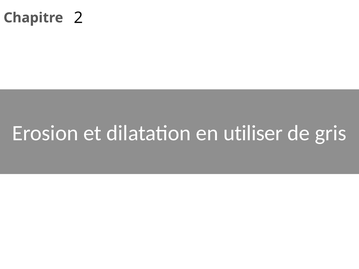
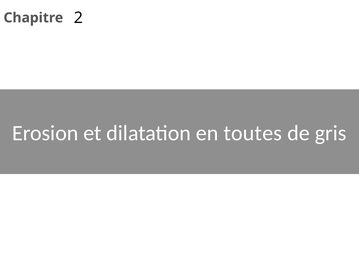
utiliser: utiliser -> toutes
